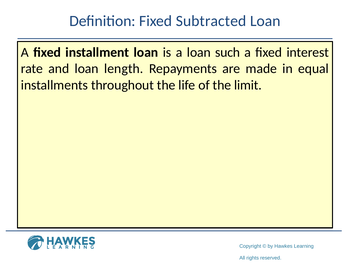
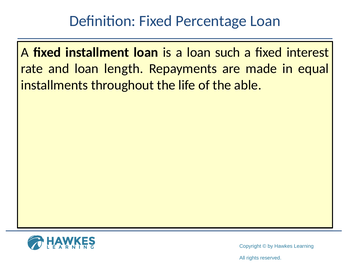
Subtracted: Subtracted -> Percentage
limit: limit -> able
